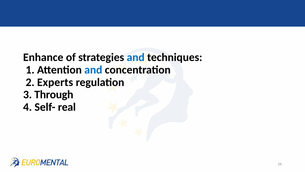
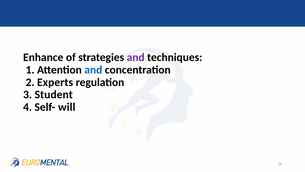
and at (136, 57) colour: blue -> purple
Through: Through -> Student
real: real -> will
